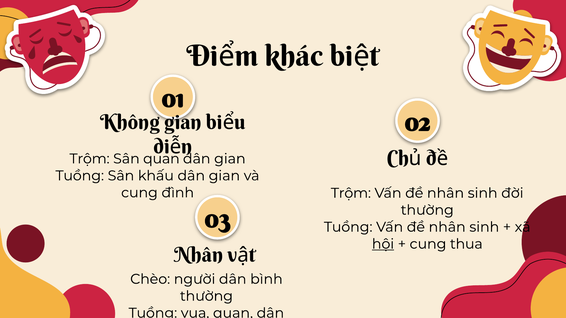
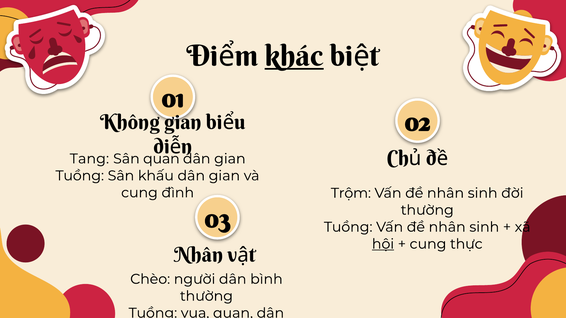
khác underline: none -> present
Trộm at (90, 159): Trộm -> Tang
thua: thua -> thực
